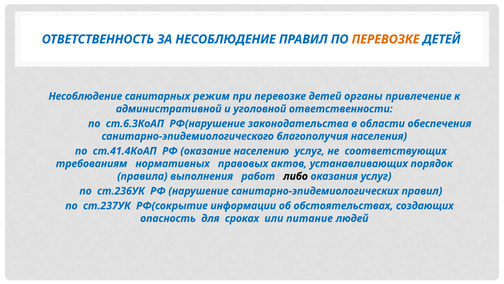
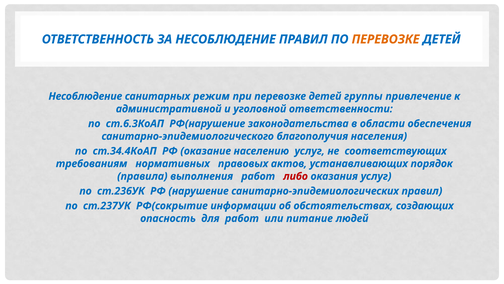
органы: органы -> группы
ст.41.4КоАП: ст.41.4КоАП -> ст.34.4КоАП
либо colour: black -> red
для сроках: сроках -> работ
